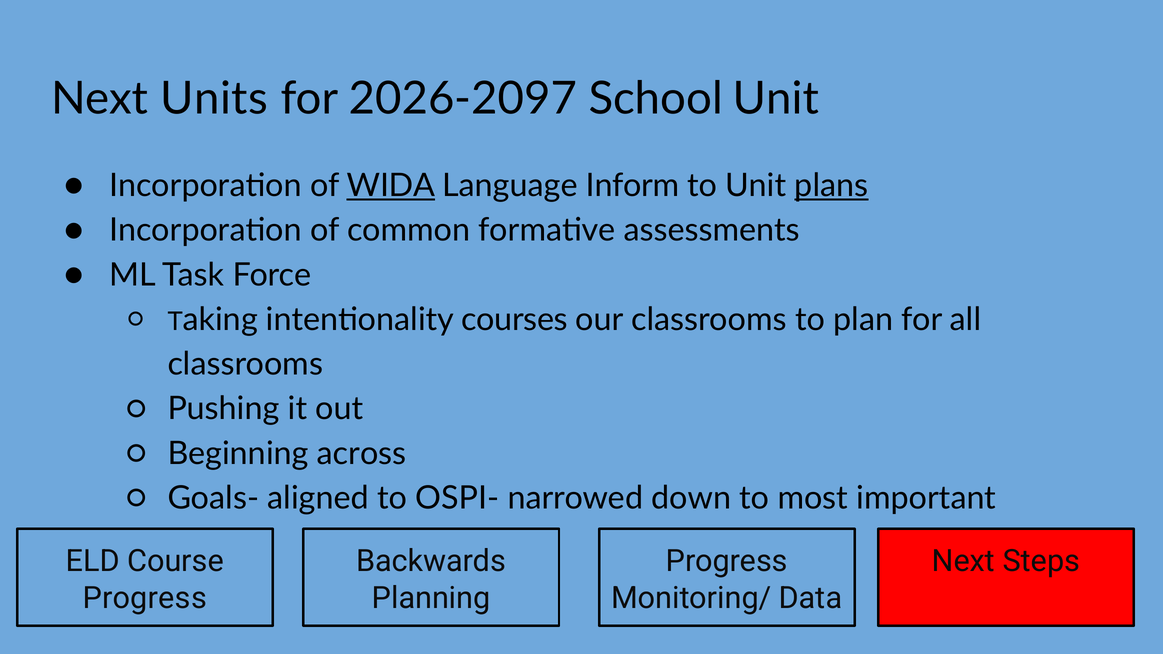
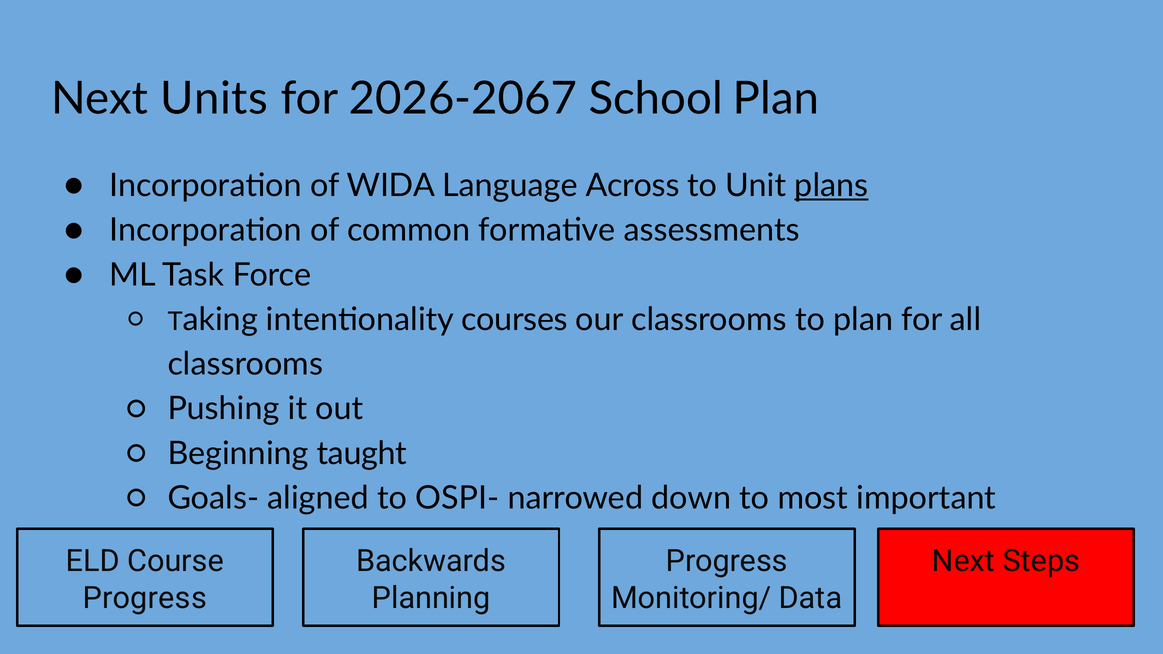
2026-2097: 2026-2097 -> 2026-2067
School Unit: Unit -> Plan
WIDA underline: present -> none
Inform: Inform -> Across
across: across -> taught
